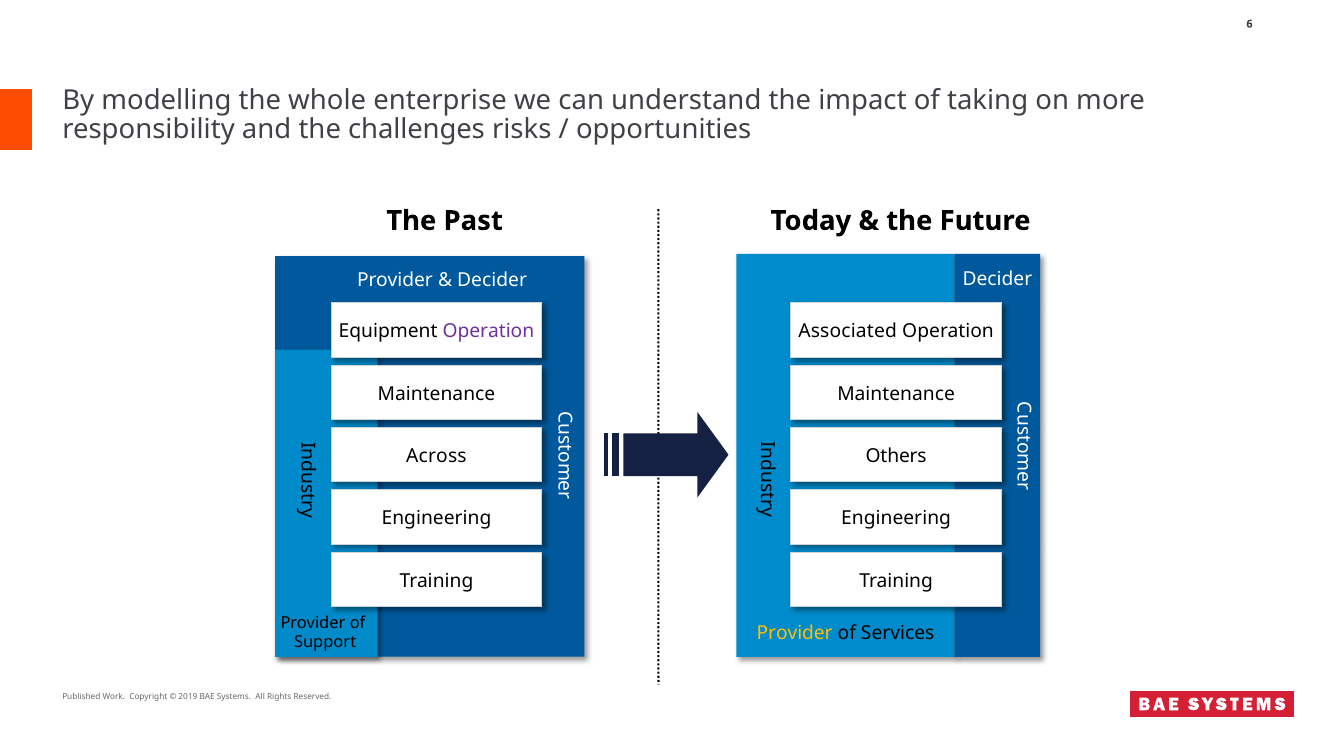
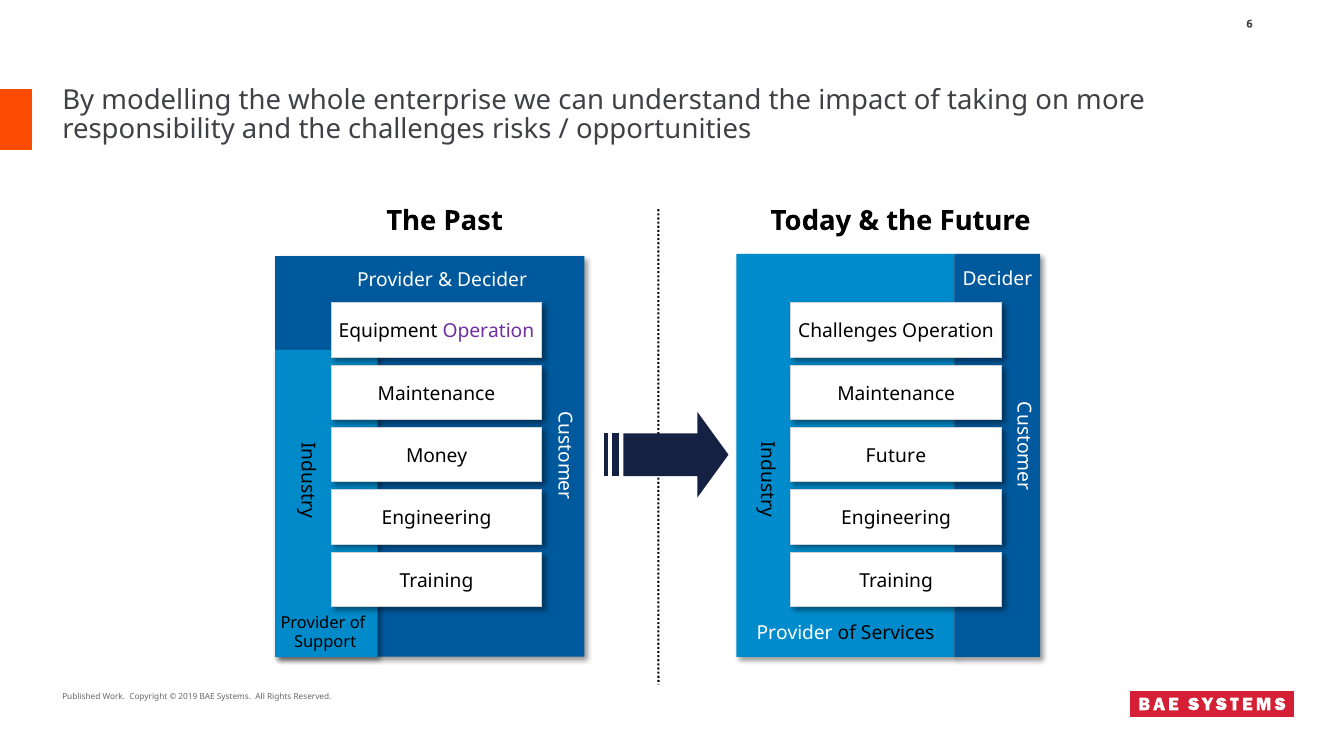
Associated at (848, 331): Associated -> Challenges
Across: Across -> Money
Others at (896, 456): Others -> Future
Provider at (795, 633) colour: yellow -> white
